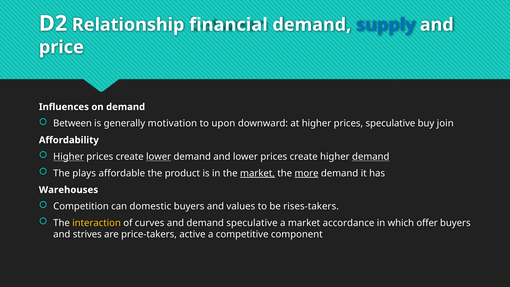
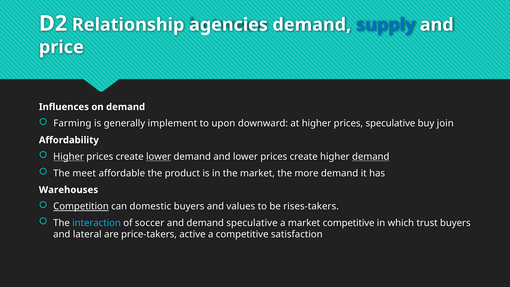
financial: financial -> agencies
Between: Between -> Farming
motivation: motivation -> implement
plays: plays -> meet
market at (257, 173) underline: present -> none
more underline: present -> none
Competition underline: none -> present
interaction colour: yellow -> light blue
curves: curves -> soccer
market accordance: accordance -> competitive
offer: offer -> trust
strives: strives -> lateral
component: component -> satisfaction
